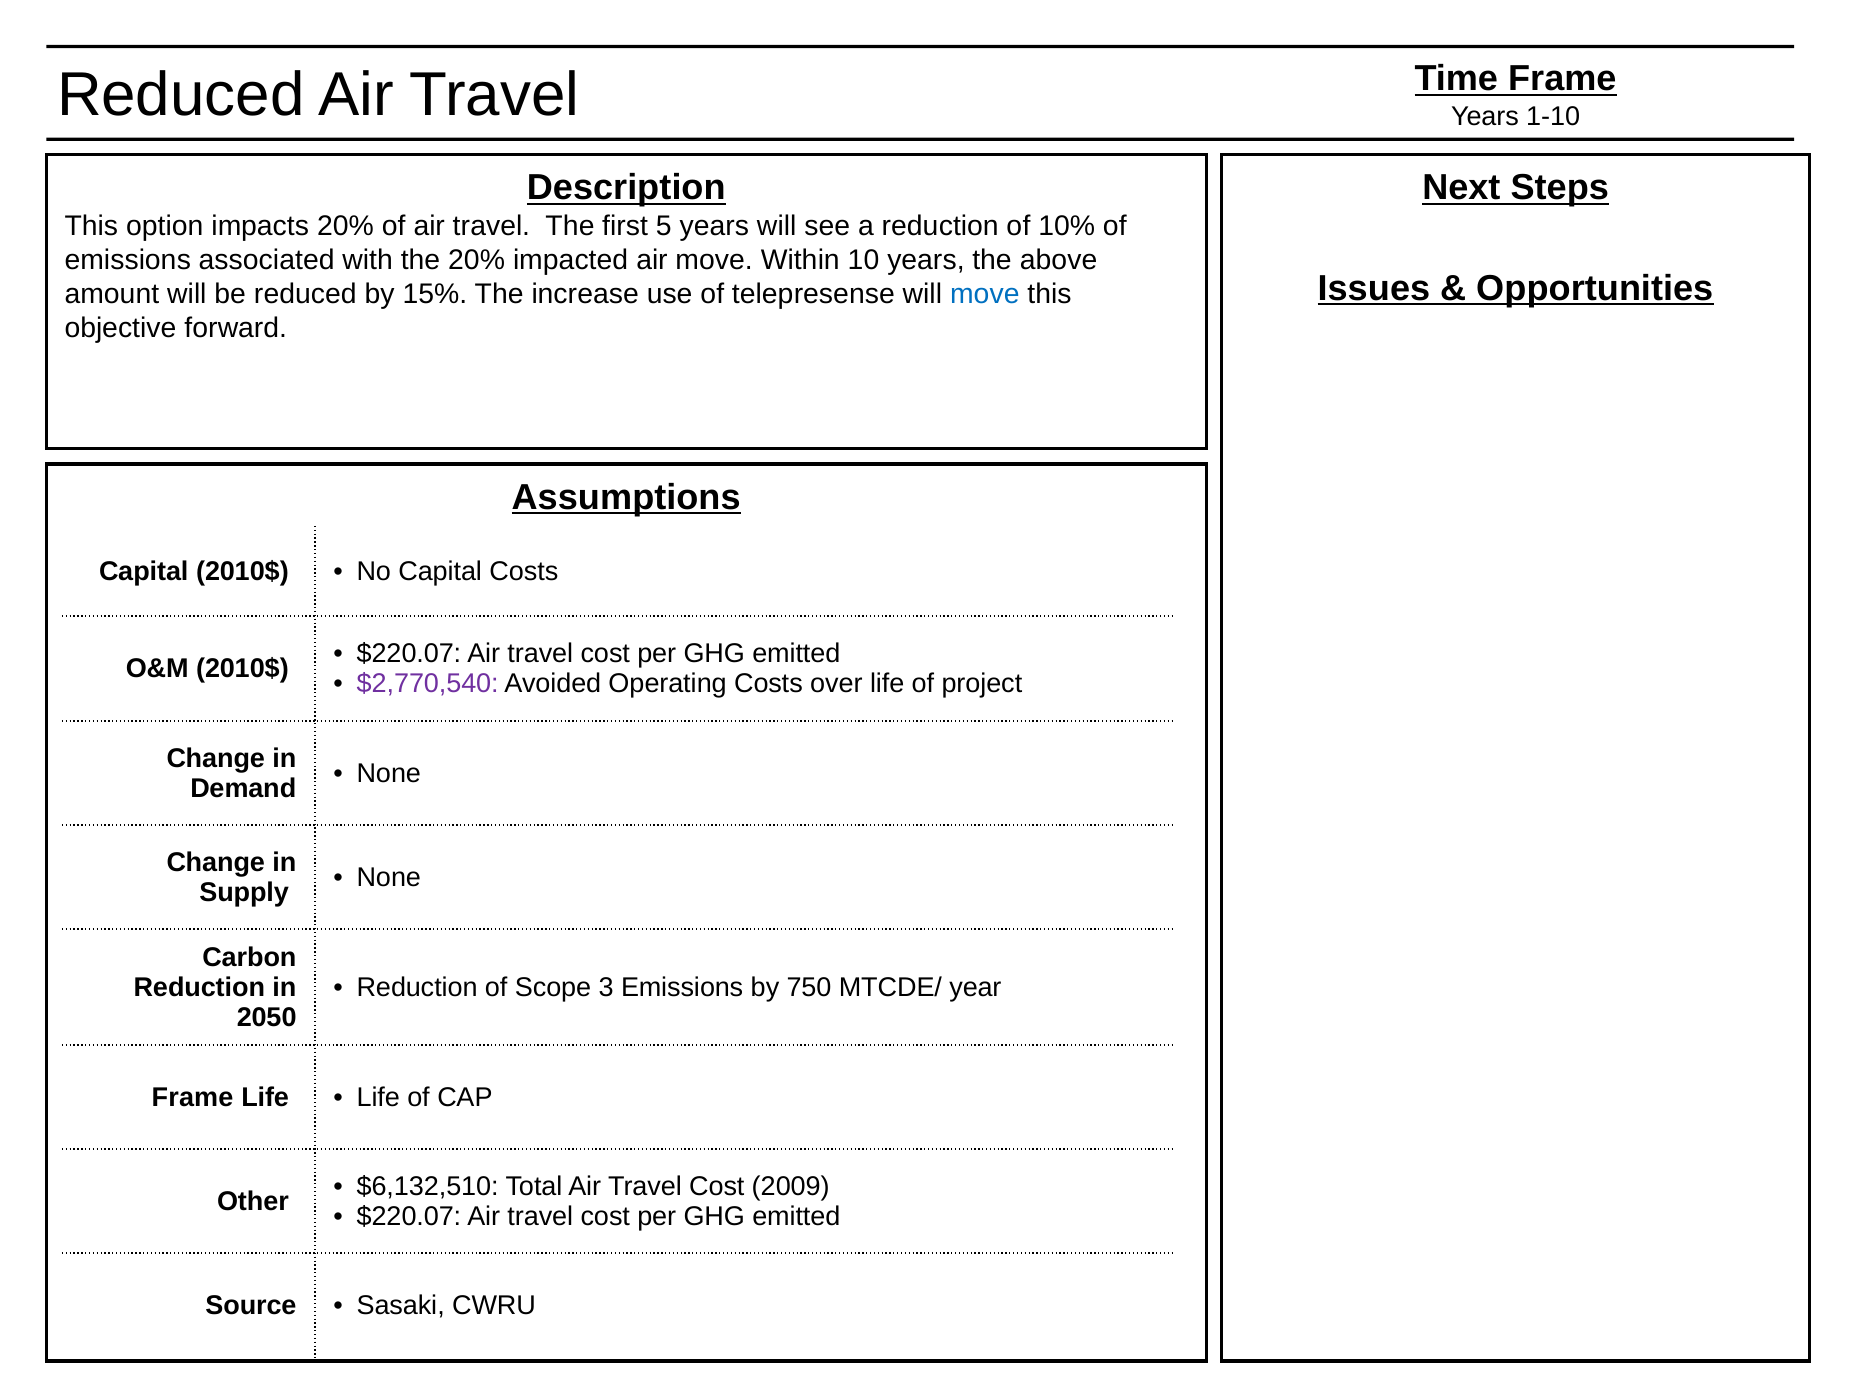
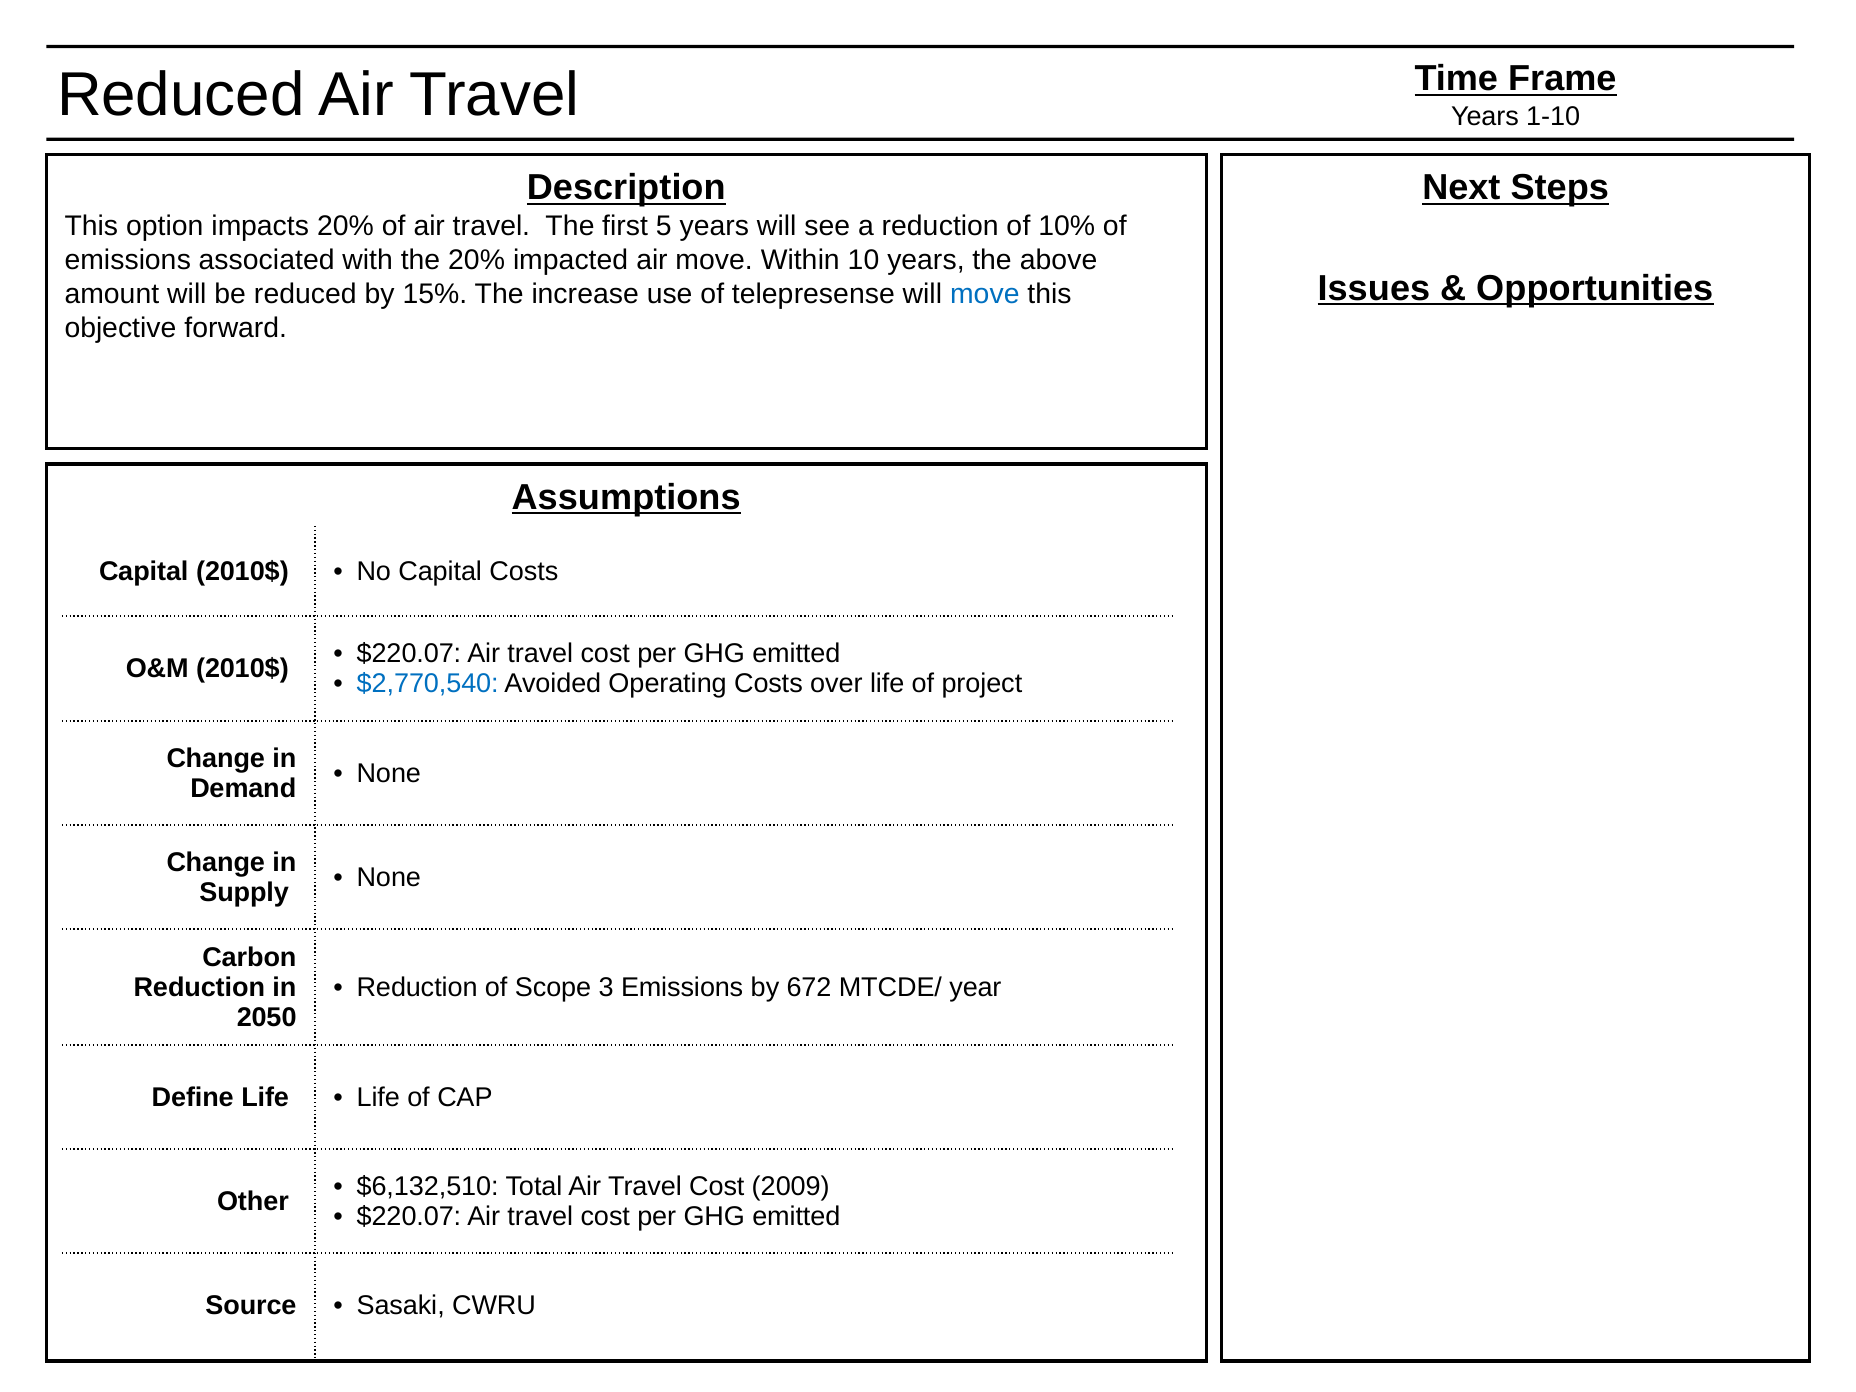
$2,770,540 colour: purple -> blue
750: 750 -> 672
Frame at (193, 1098): Frame -> Define
